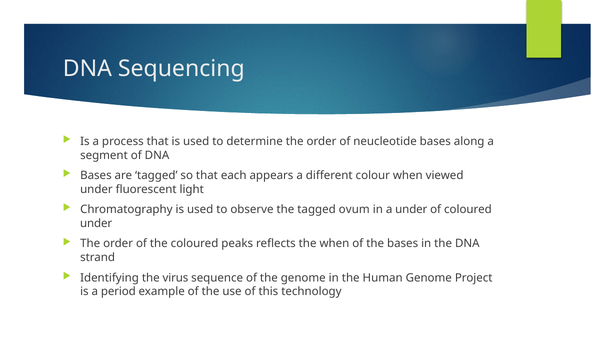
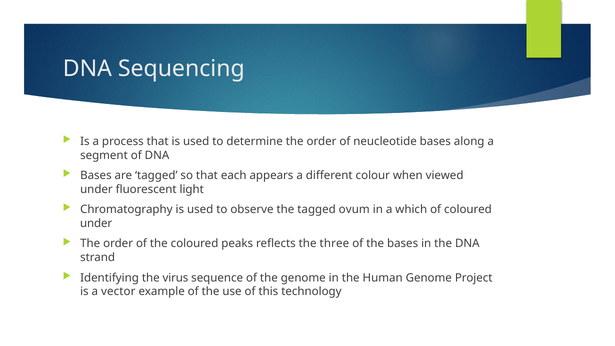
a under: under -> which
the when: when -> three
period: period -> vector
